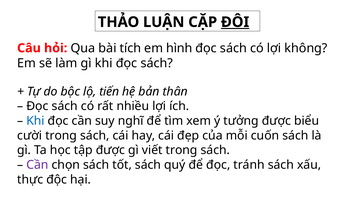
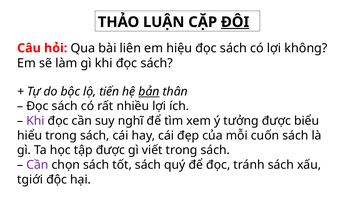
tích: tích -> liên
hình: hình -> hiệu
bản underline: none -> present
Khi at (35, 121) colour: blue -> purple
cười: cười -> hiểu
thực: thực -> tgiới
